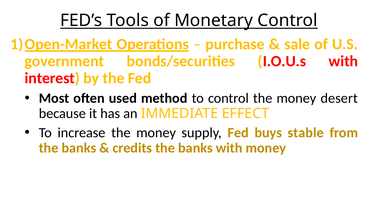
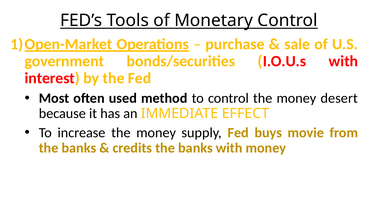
stable: stable -> movie
